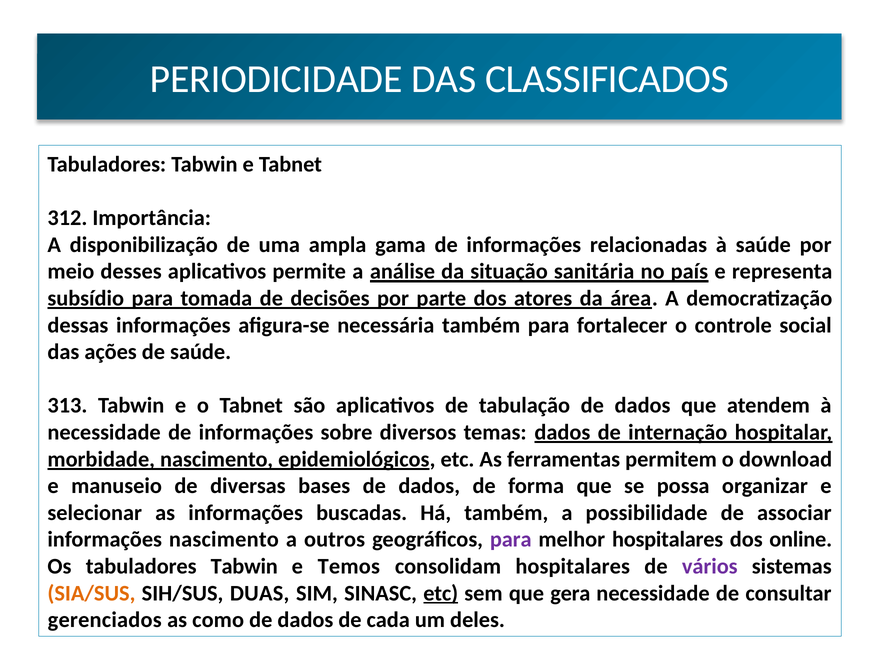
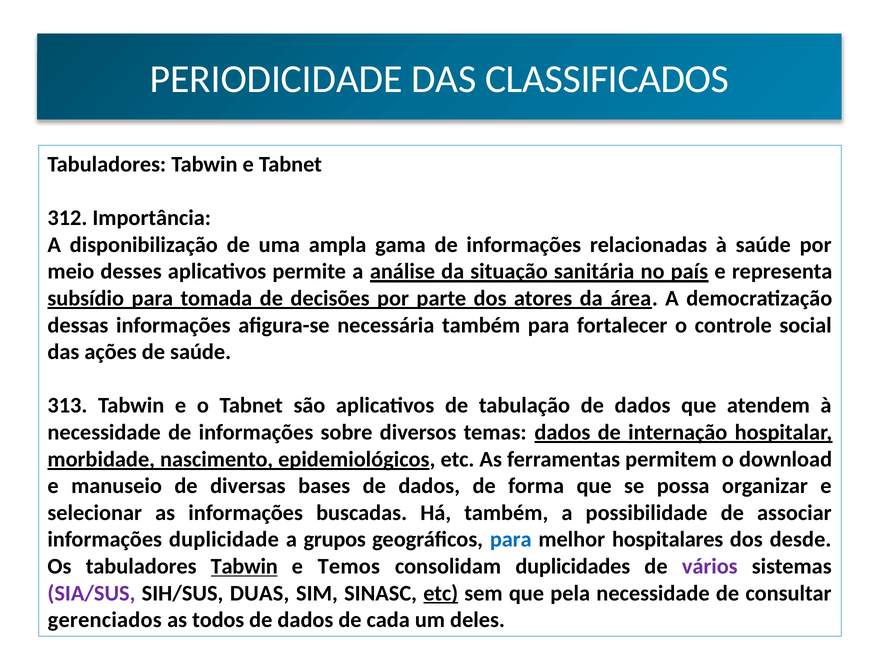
informações nascimento: nascimento -> duplicidade
outros: outros -> grupos
para at (511, 540) colour: purple -> blue
online: online -> desde
Tabwin at (244, 567) underline: none -> present
consolidam hospitalares: hospitalares -> duplicidades
SIA/SUS colour: orange -> purple
gera: gera -> pela
como: como -> todos
